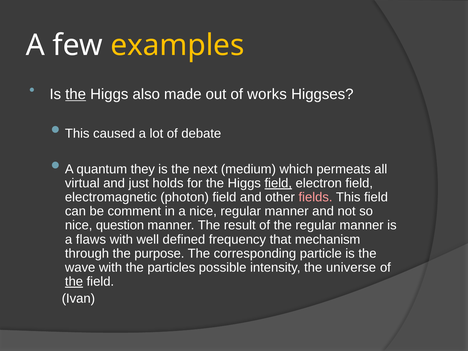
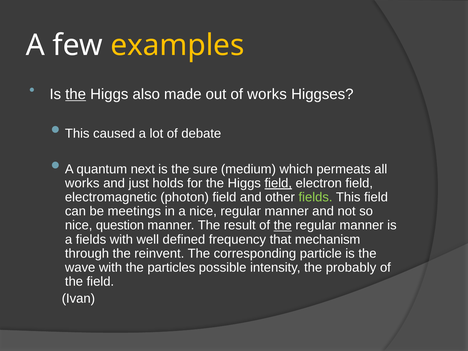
they: they -> next
next: next -> sure
virtual at (82, 183): virtual -> works
fields at (316, 197) colour: pink -> light green
comment: comment -> meetings
the at (283, 225) underline: none -> present
a flaws: flaws -> fields
purpose: purpose -> reinvent
universe: universe -> probably
the at (74, 282) underline: present -> none
